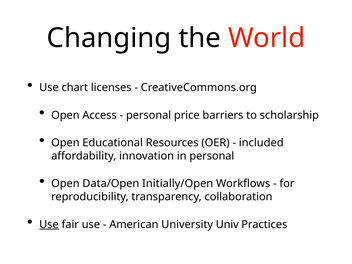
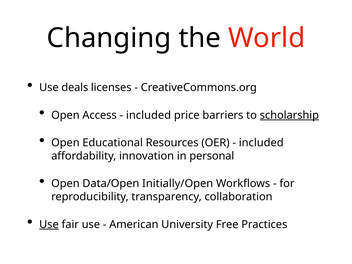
chart: chart -> deals
personal at (149, 115): personal -> included
scholarship underline: none -> present
Univ: Univ -> Free
